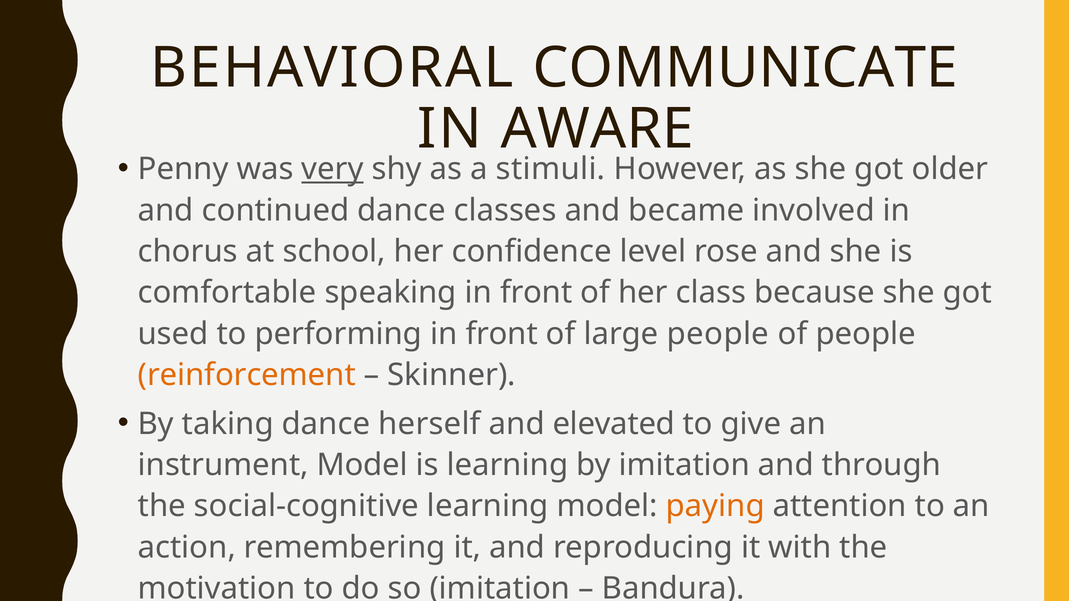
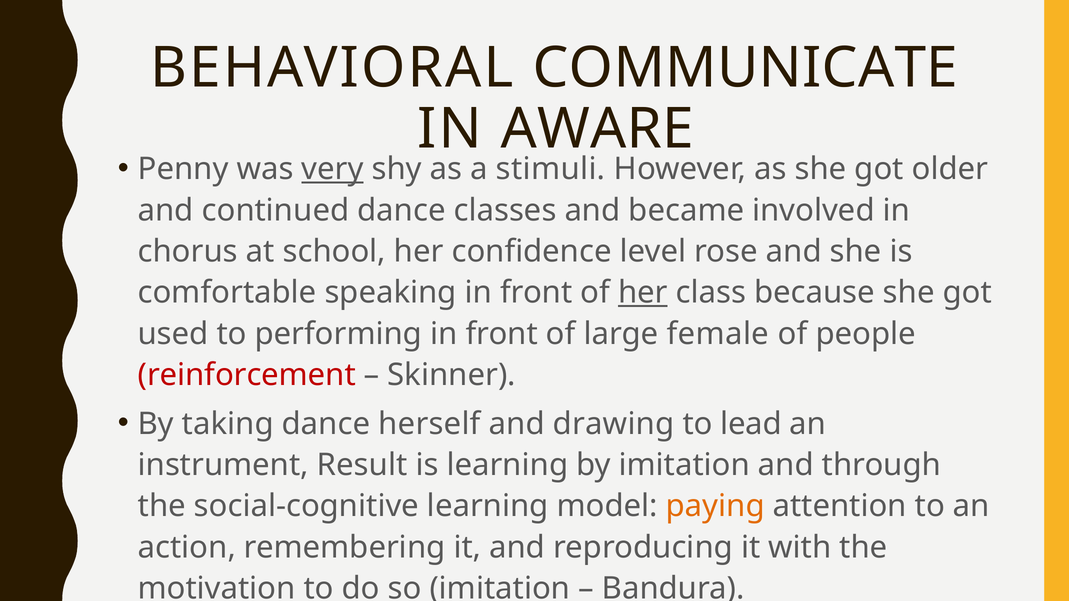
her at (643, 293) underline: none -> present
large people: people -> female
reinforcement colour: orange -> red
elevated: elevated -> drawing
give: give -> lead
instrument Model: Model -> Result
